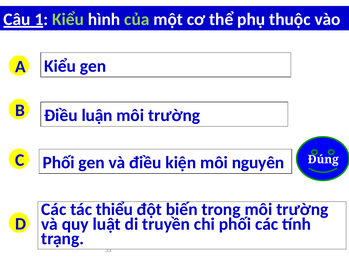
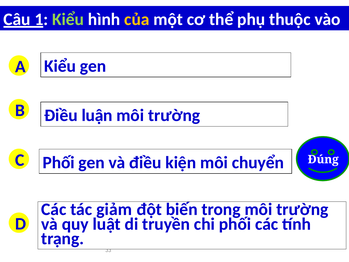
của colour: light green -> yellow
nguyên: nguyên -> chuyển
thiểu: thiểu -> giảm
